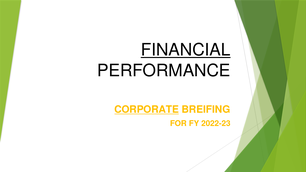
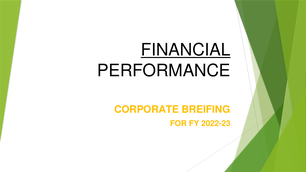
CORPORATE underline: present -> none
